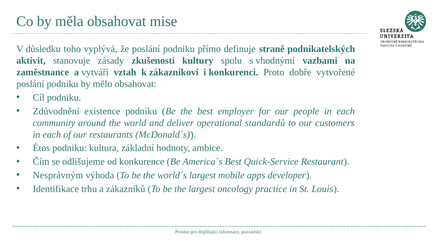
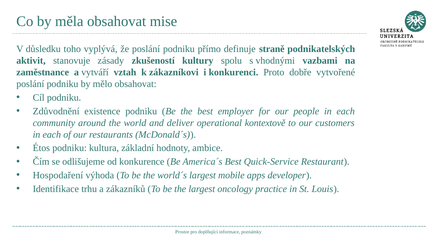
standardů: standardů -> kontextově
Nesprávným: Nesprávným -> Hospodaření
